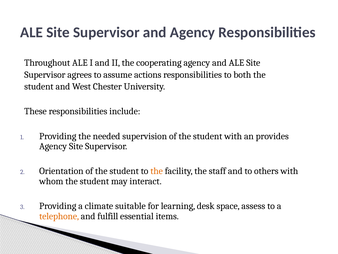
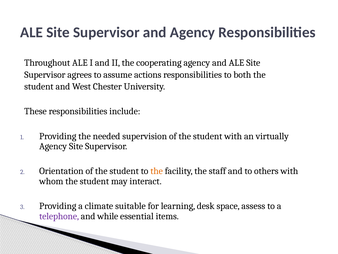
provides: provides -> virtually
telephone colour: orange -> purple
fulfill: fulfill -> while
